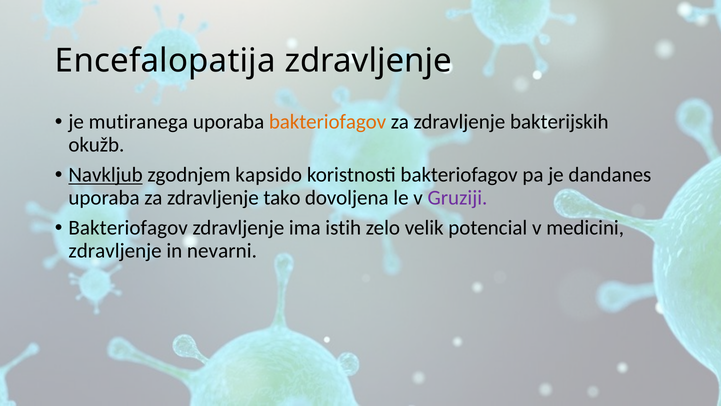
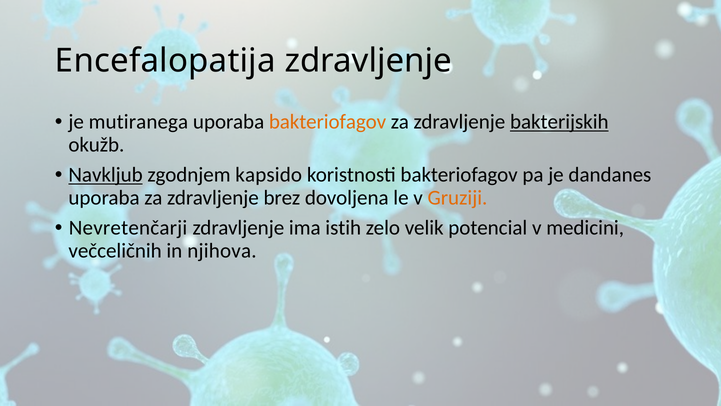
bakterijskih underline: none -> present
tako: tako -> brez
Gruziji colour: purple -> orange
Bakteriofagov at (128, 228): Bakteriofagov -> Nevretenčarji
zdravljenje at (115, 251): zdravljenje -> večceličnih
nevarni: nevarni -> njihova
